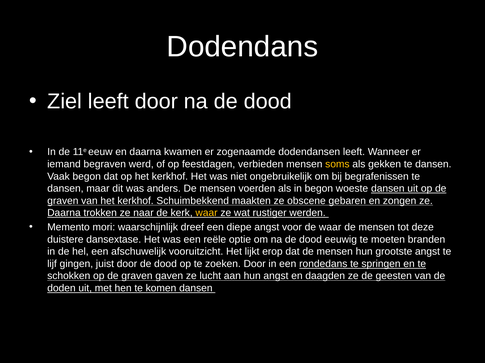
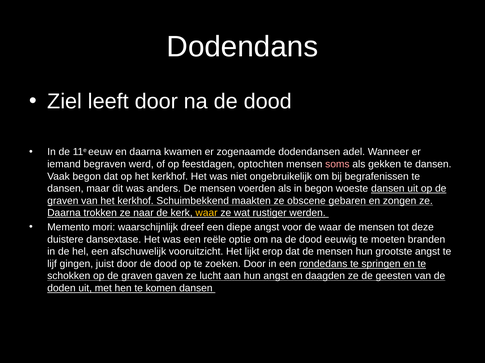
dodendansen leeft: leeft -> adel
verbieden: verbieden -> optochten
soms colour: yellow -> pink
